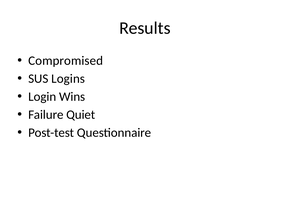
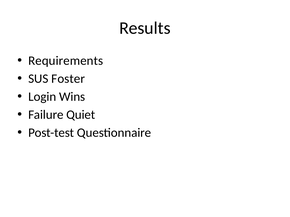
Compromised: Compromised -> Requirements
Logins: Logins -> Foster
